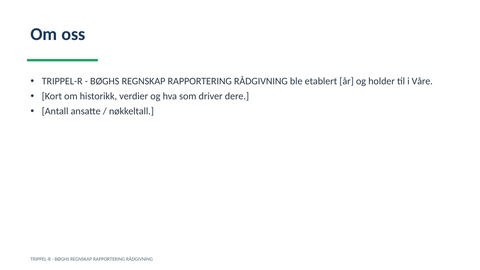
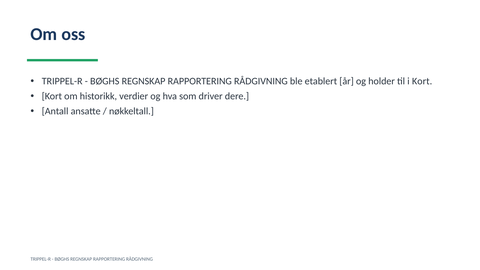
i Våre: Våre -> Kort
